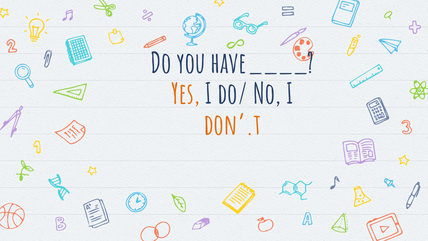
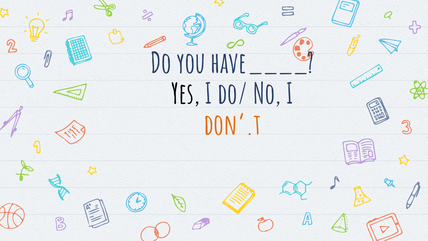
Yes colour: orange -> black
